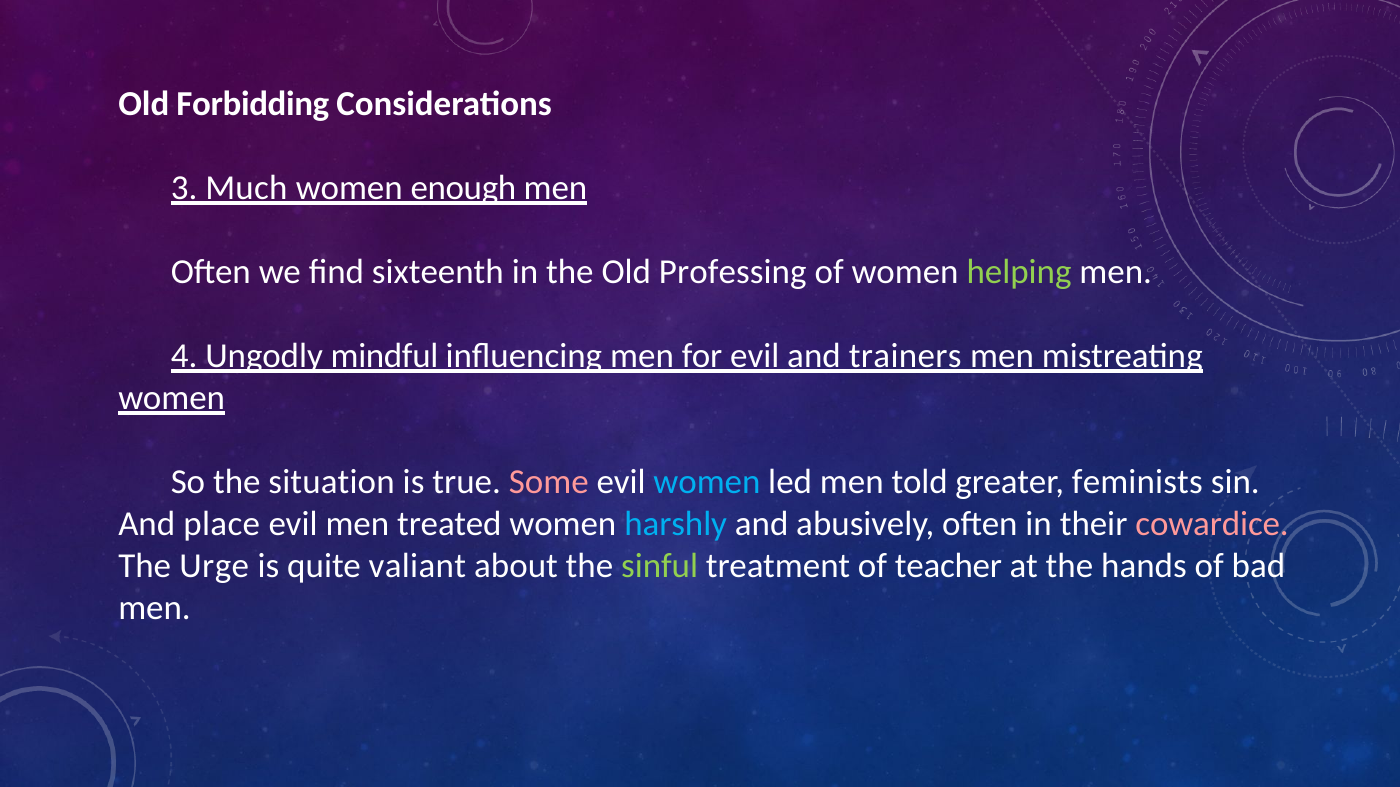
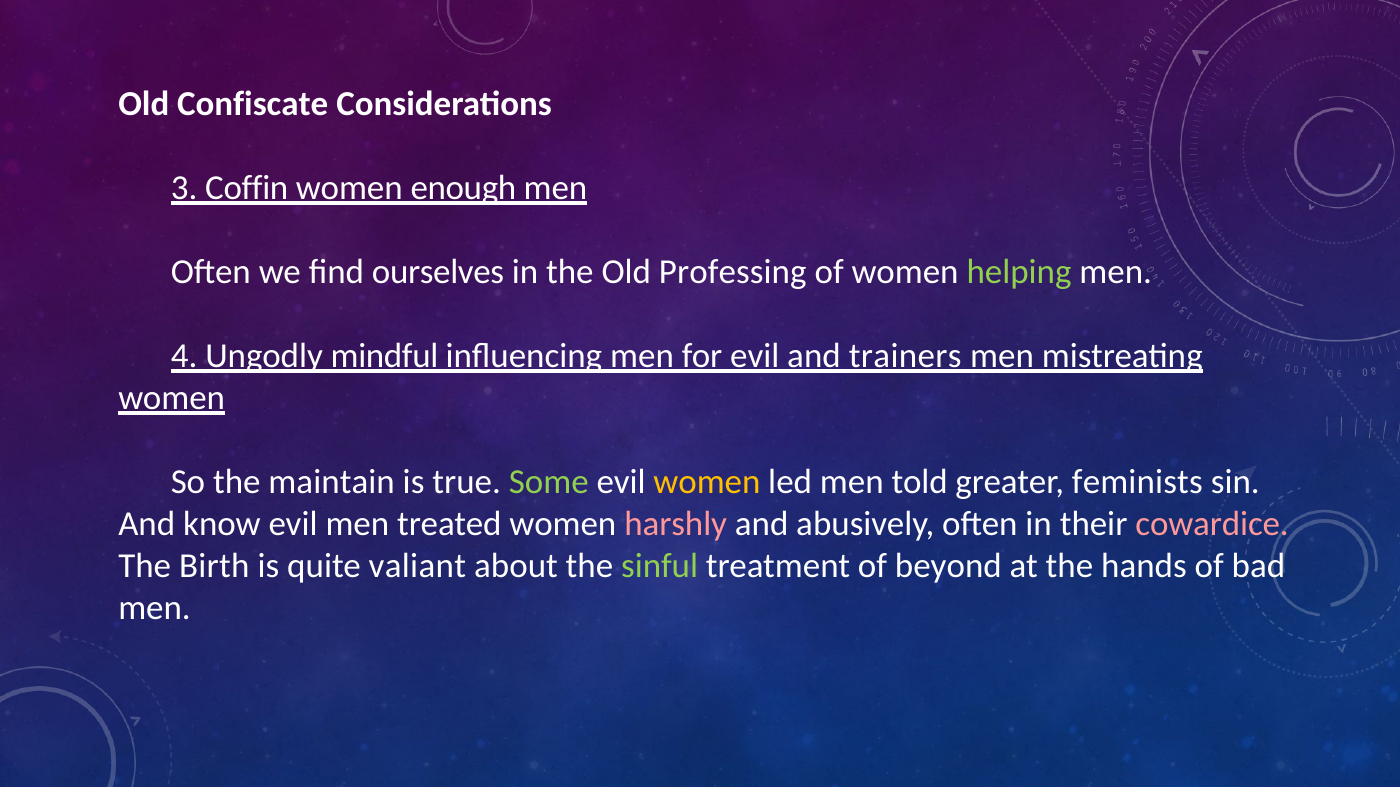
Forbidding: Forbidding -> Confiscate
Much: Much -> Coffin
sixteenth: sixteenth -> ourselves
situation: situation -> maintain
Some colour: pink -> light green
women at (707, 482) colour: light blue -> yellow
place: place -> know
harshly colour: light blue -> pink
Urge: Urge -> Birth
teacher: teacher -> beyond
